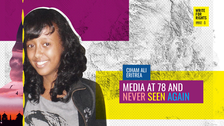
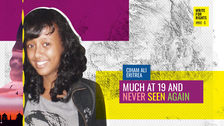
MEDIA: MEDIA -> MUCH
78: 78 -> 19
AGAIN colour: light blue -> light green
